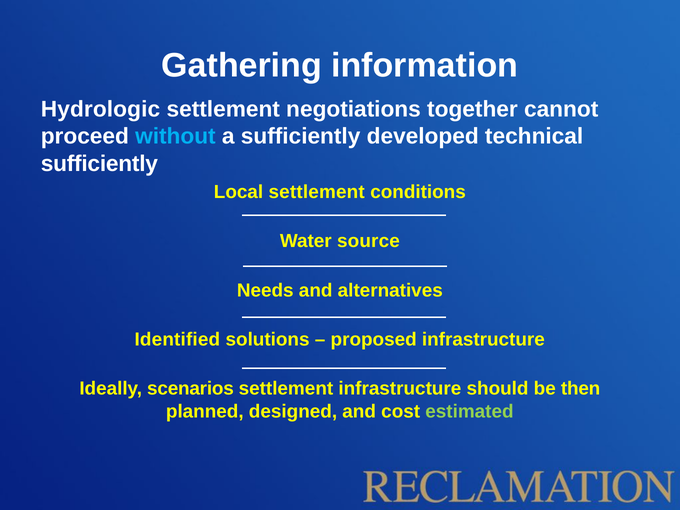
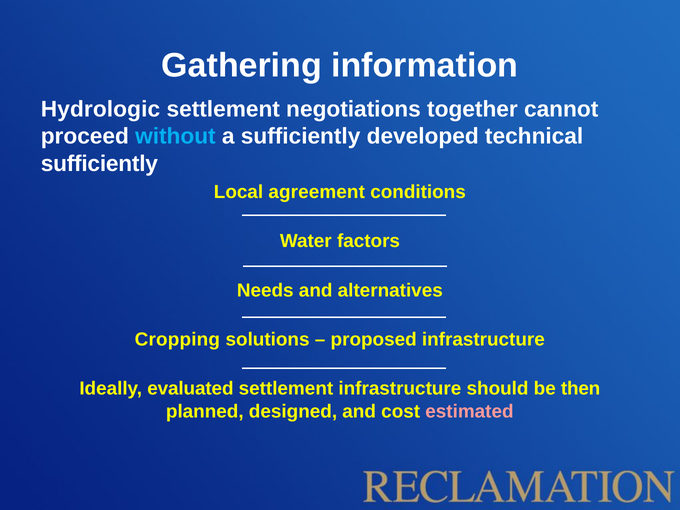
Local settlement: settlement -> agreement
source: source -> factors
Identified: Identified -> Cropping
scenarios: scenarios -> evaluated
estimated colour: light green -> pink
